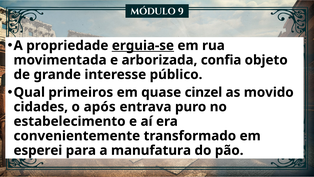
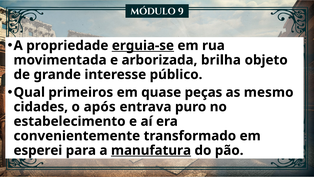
confia: confia -> brilha
cinzel: cinzel -> peças
movido: movido -> mesmo
manufatura underline: none -> present
